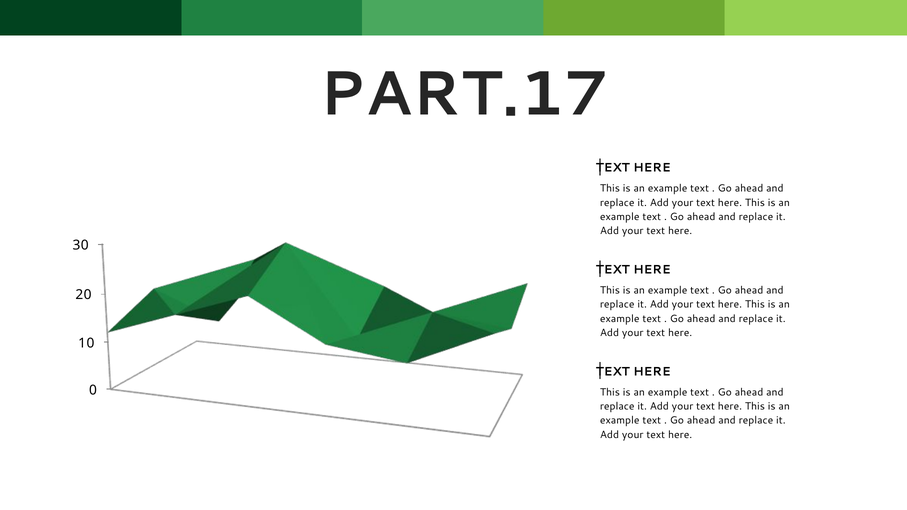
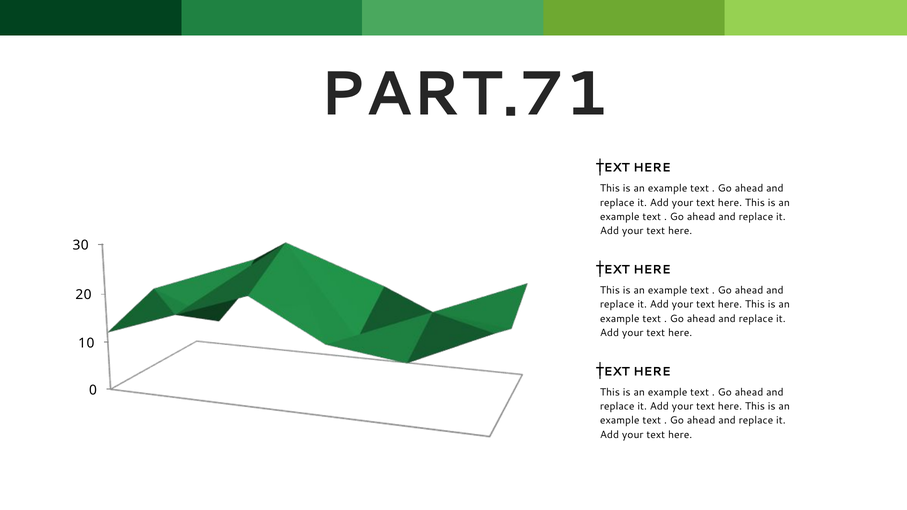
PART.17: PART.17 -> PART.71
